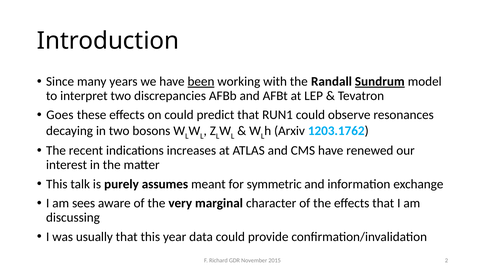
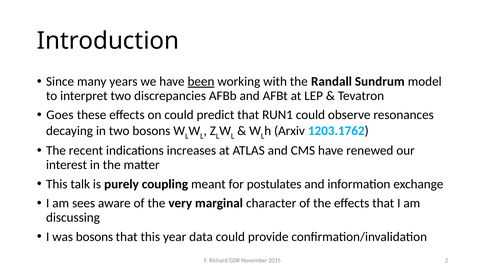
Sundrum underline: present -> none
assumes: assumes -> coupling
symmetric: symmetric -> postulates
was usually: usually -> bosons
